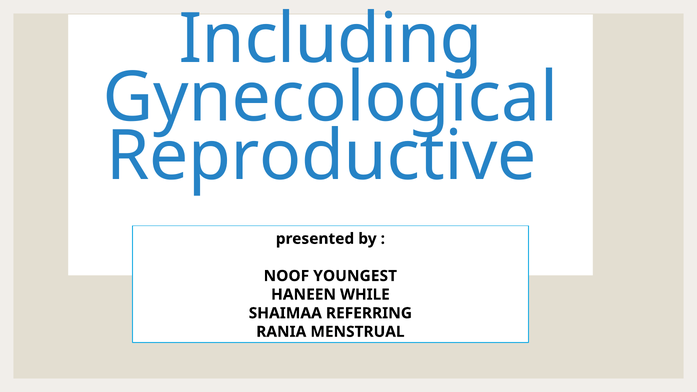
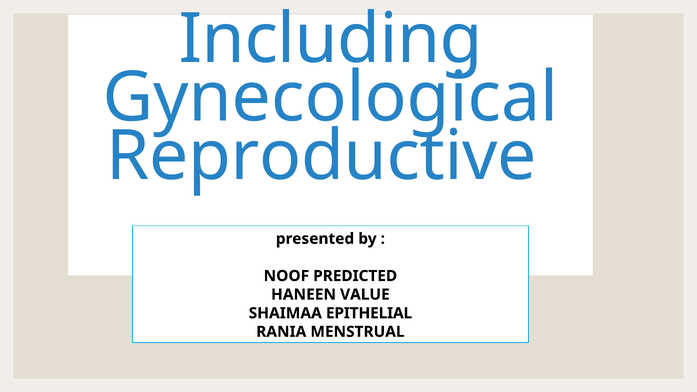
YOUNGEST: YOUNGEST -> PREDICTED
WHILE: WHILE -> VALUE
REFERRING: REFERRING -> EPITHELIAL
